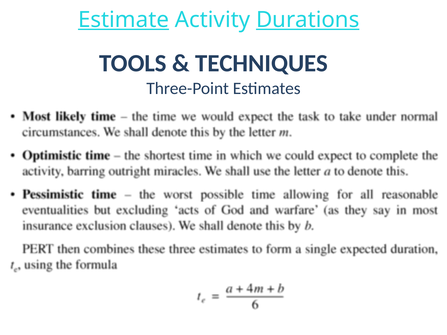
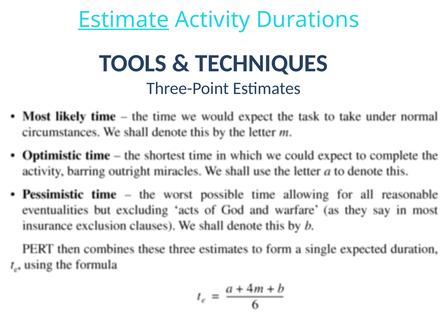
Durations underline: present -> none
